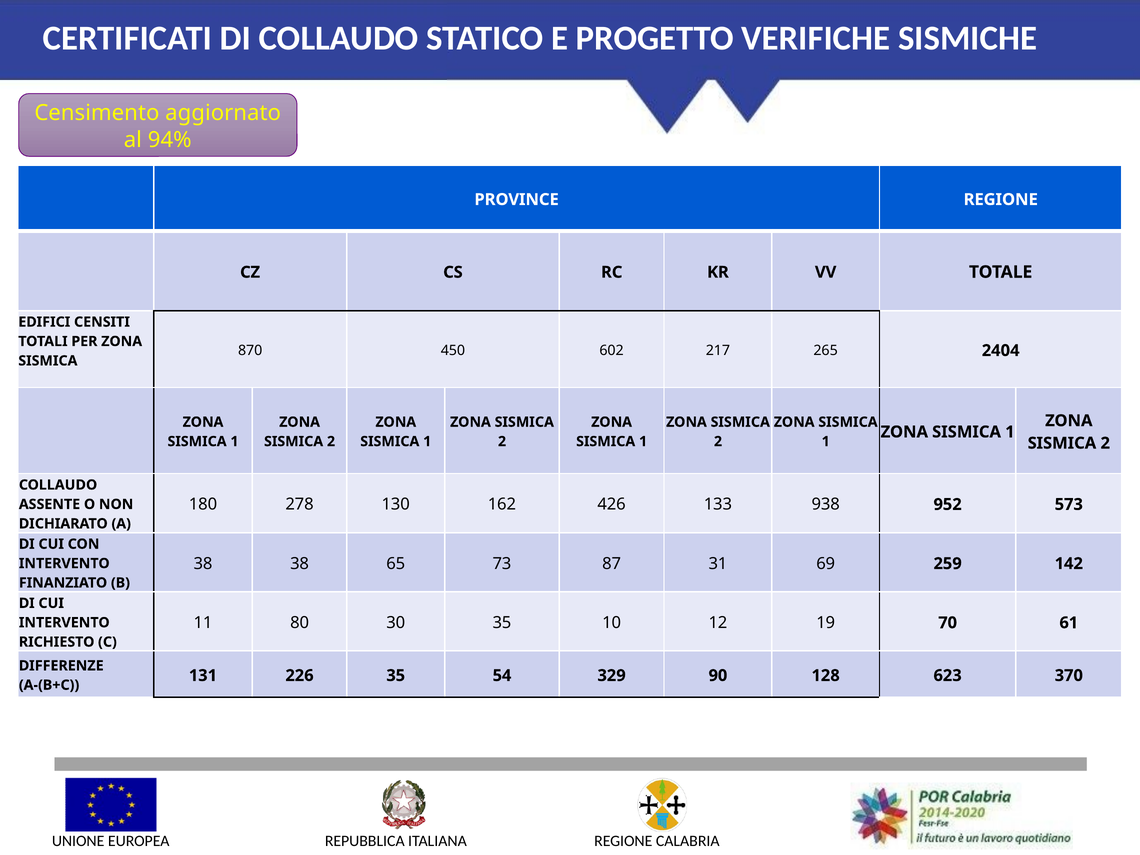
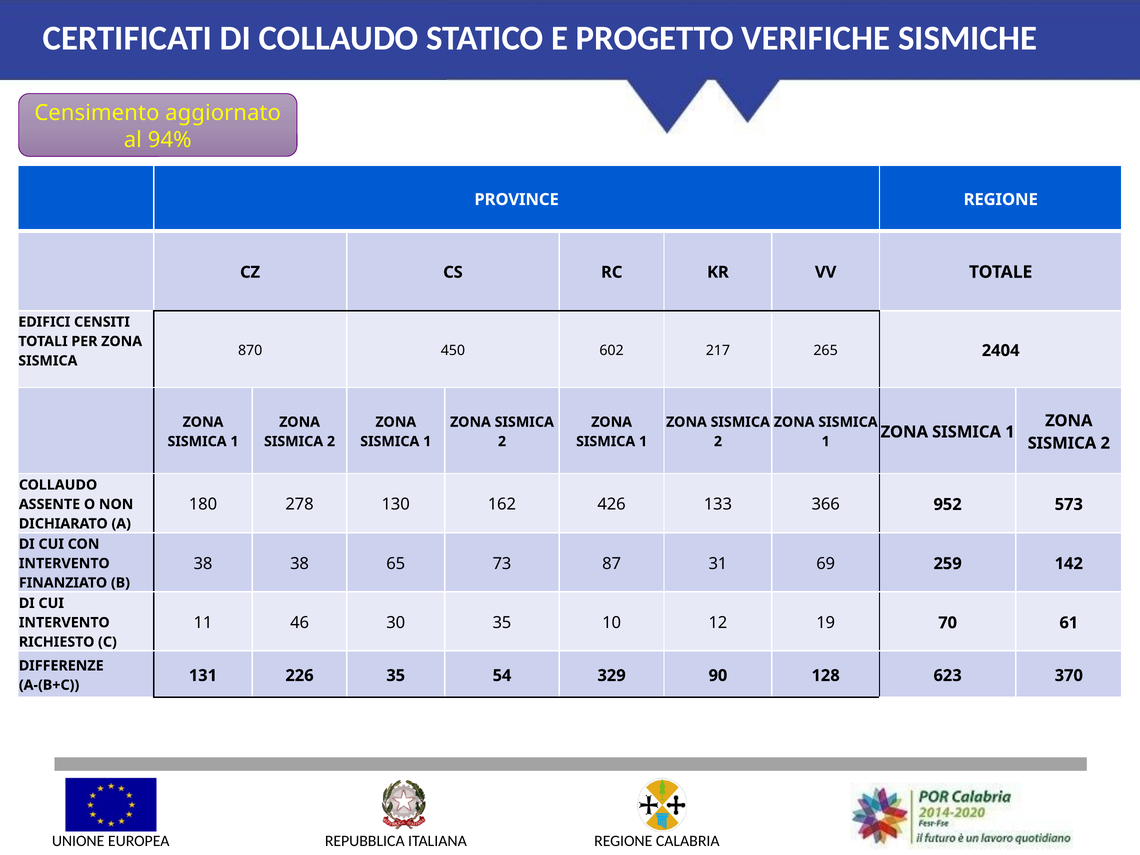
938: 938 -> 366
80: 80 -> 46
